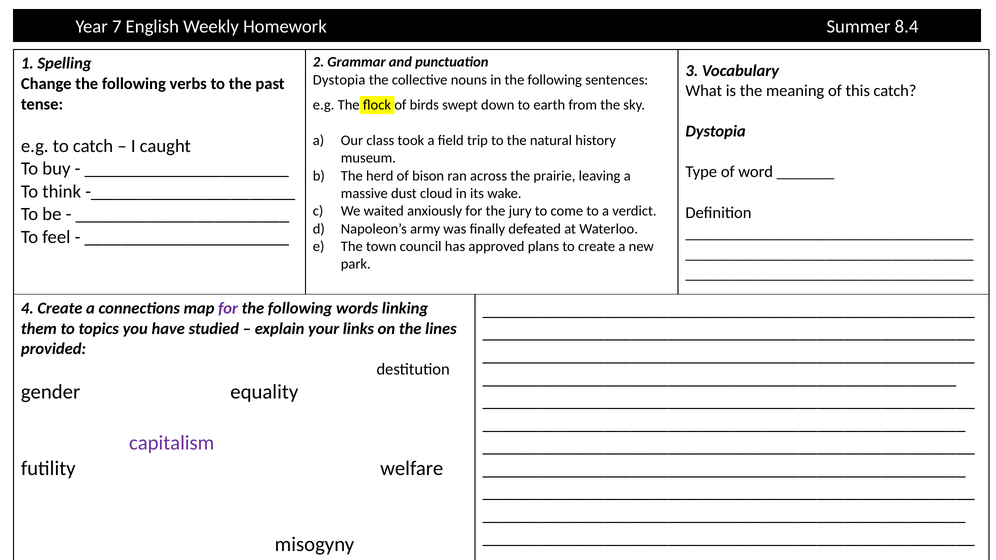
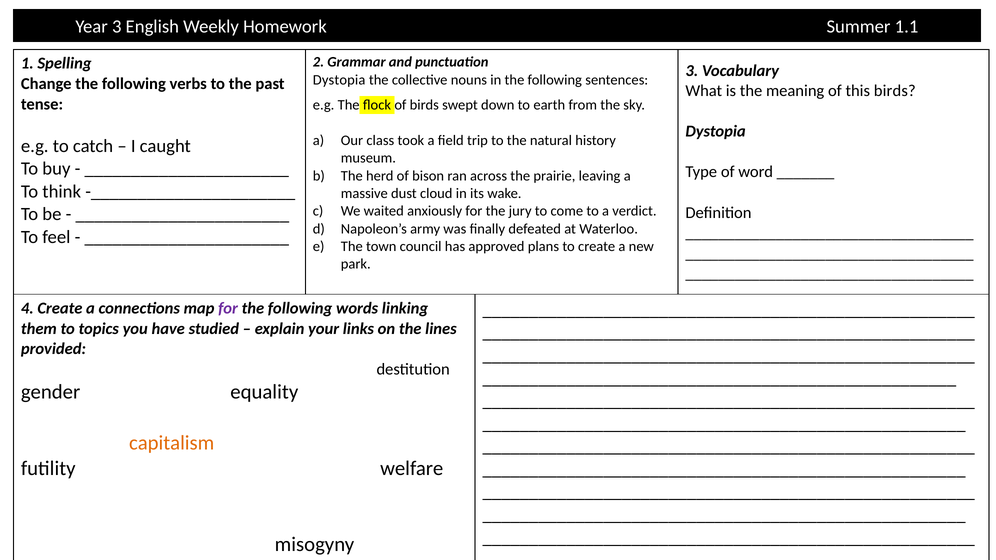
Year 7: 7 -> 3
8.4: 8.4 -> 1.1
this catch: catch -> birds
capitalism colour: purple -> orange
